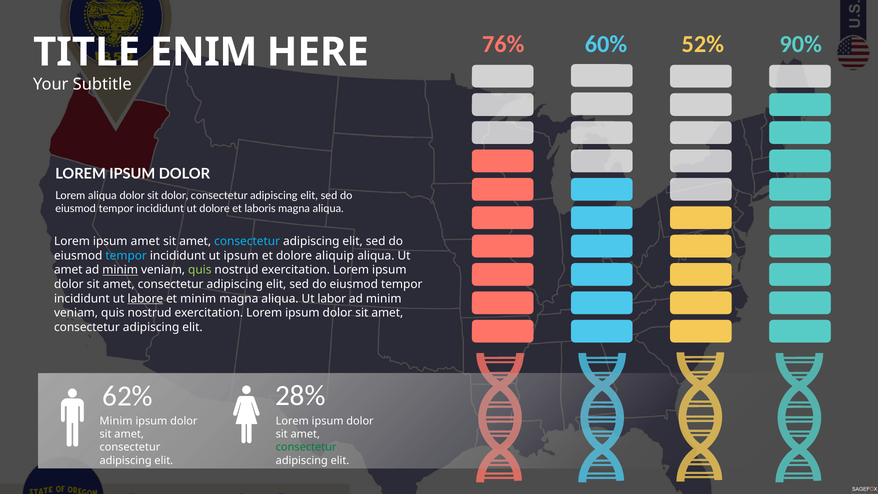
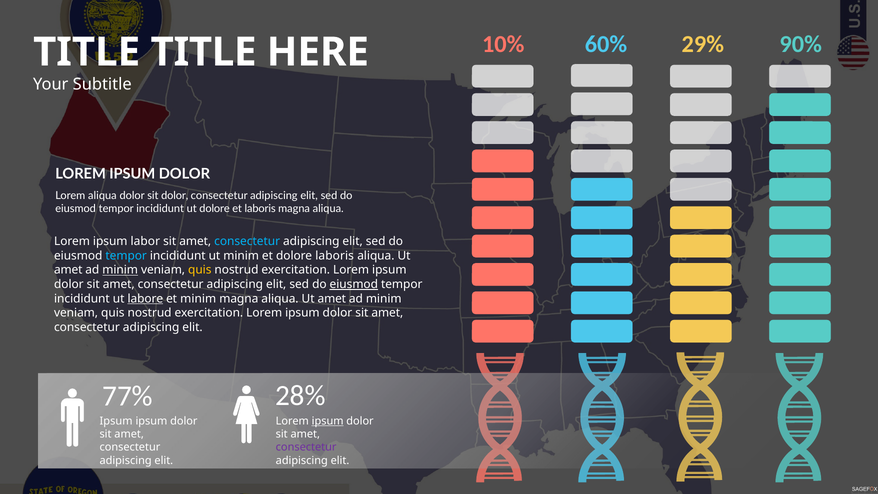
76%: 76% -> 10%
52%: 52% -> 29%
ENIM at (204, 52): ENIM -> TITLE
ipsum amet: amet -> labor
ut ipsum: ipsum -> minim
dolore aliquip: aliquip -> laboris
quis at (200, 270) colour: light green -> yellow
eiusmod at (354, 284) underline: none -> present
magna aliqua Ut labor: labor -> amet
62%: 62% -> 77%
Minim at (116, 421): Minim -> Ipsum
ipsum at (328, 421) underline: none -> present
consectetur at (306, 447) colour: green -> purple
